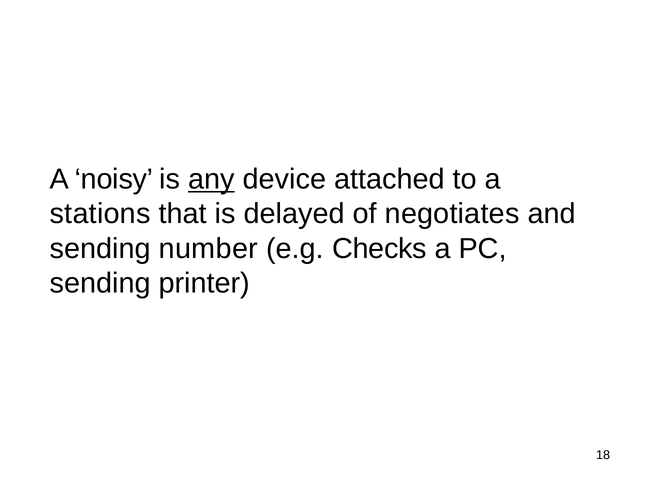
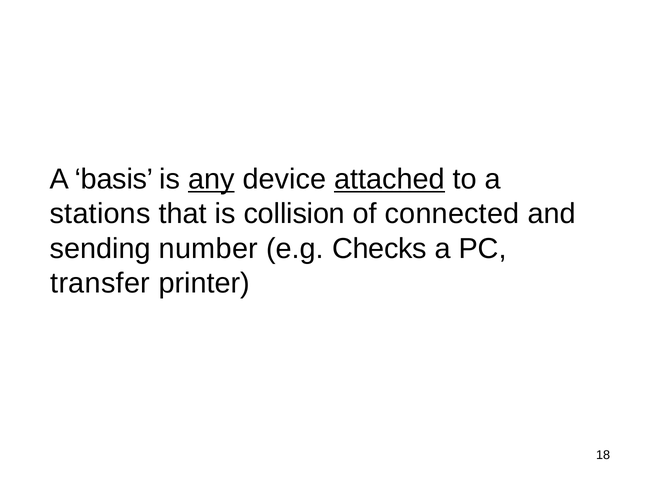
noisy: noisy -> basis
attached underline: none -> present
delayed: delayed -> collision
negotiates: negotiates -> connected
sending at (100, 283): sending -> transfer
